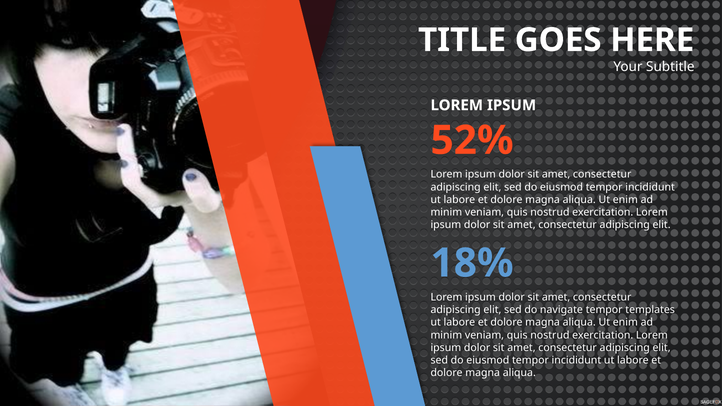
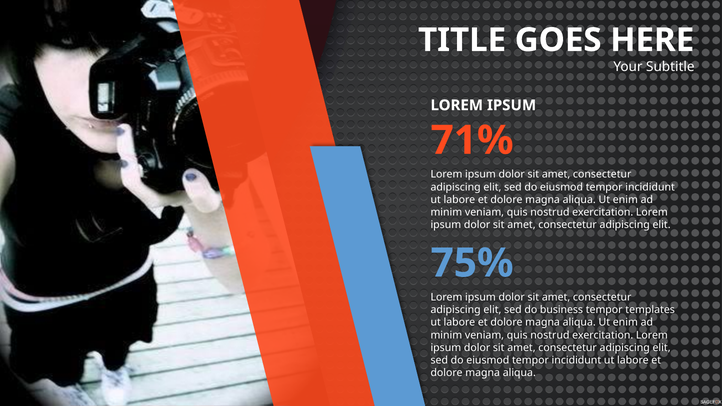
52%: 52% -> 71%
18%: 18% -> 75%
navigate: navigate -> business
